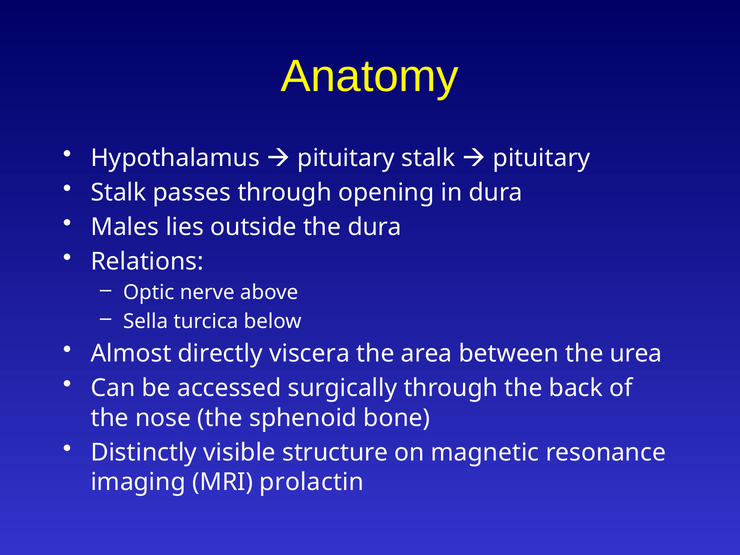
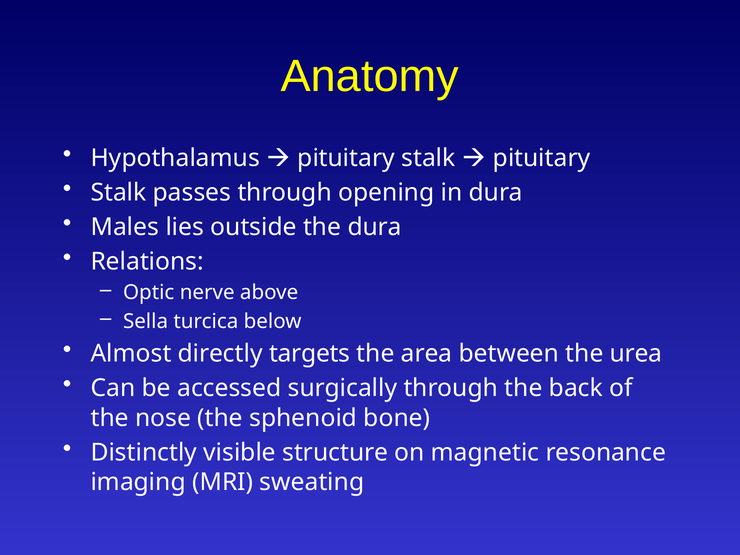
viscera: viscera -> targets
prolactin: prolactin -> sweating
